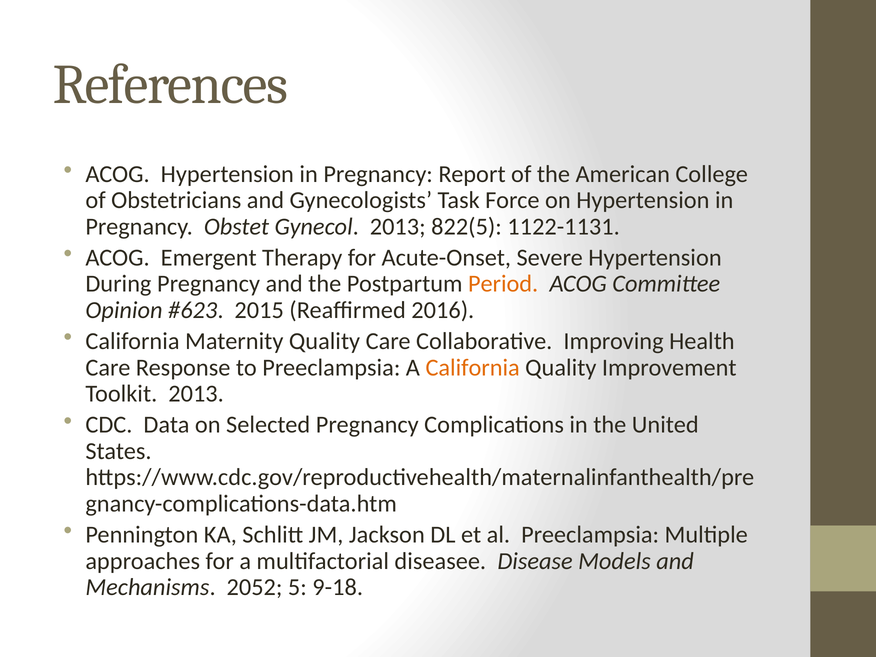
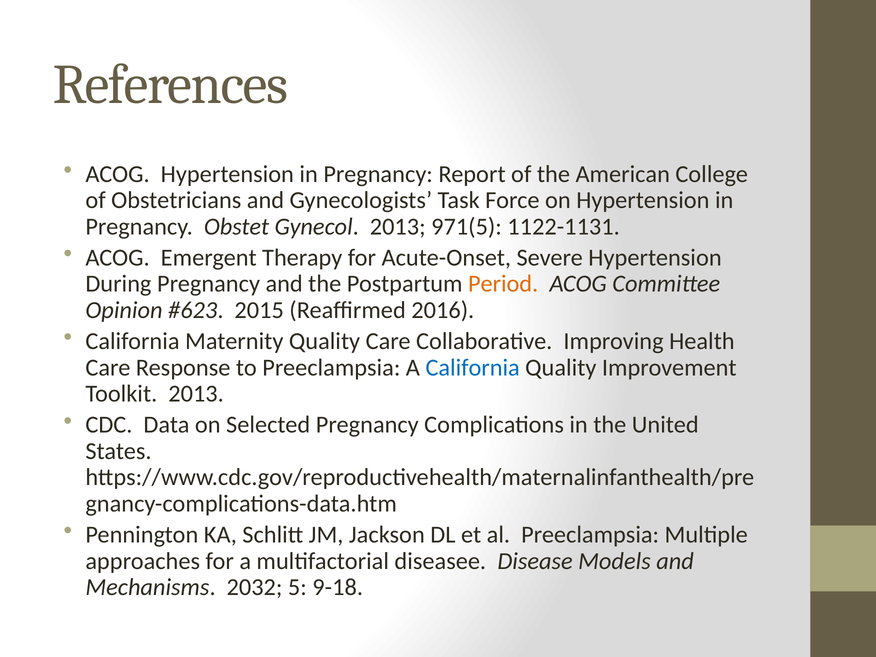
822(5: 822(5 -> 971(5
California at (473, 368) colour: orange -> blue
2052: 2052 -> 2032
